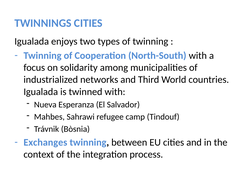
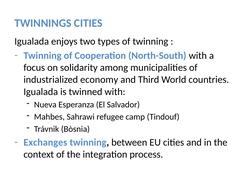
networks: networks -> economy
